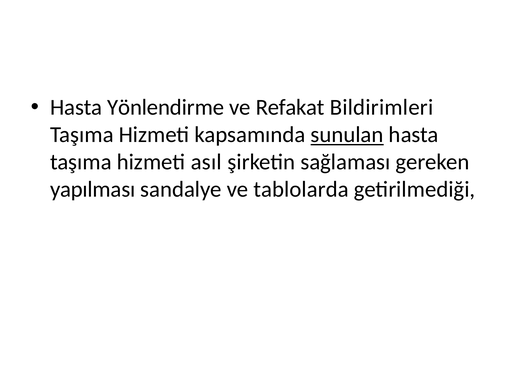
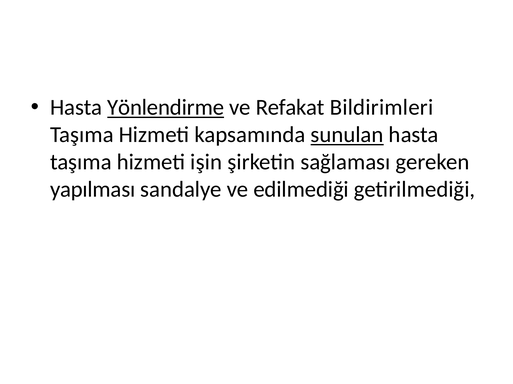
Yönlendirme underline: none -> present
asıl: asıl -> işin
tablolarda: tablolarda -> edilmediği
